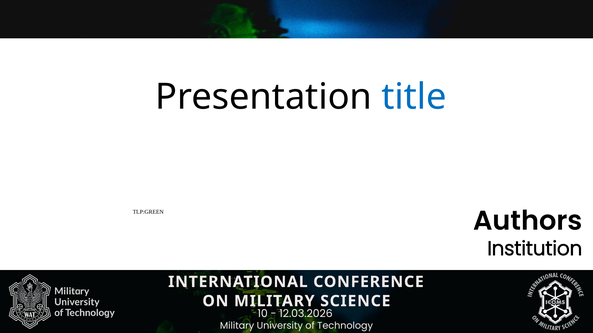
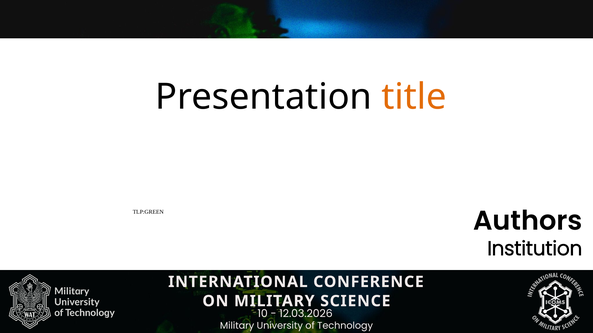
title colour: blue -> orange
